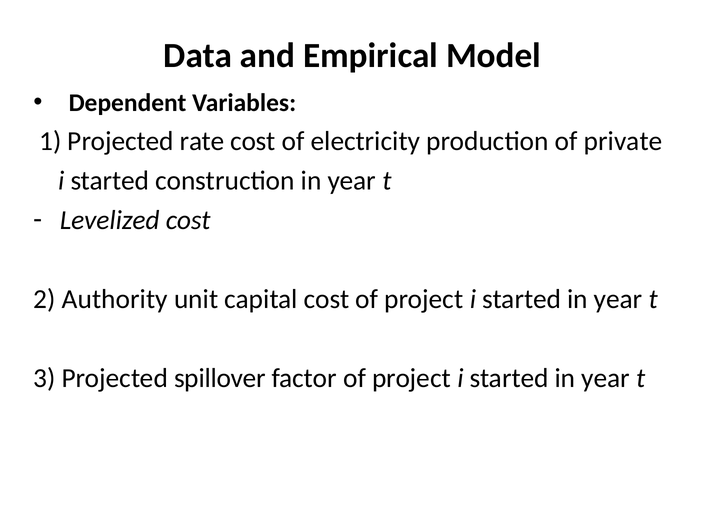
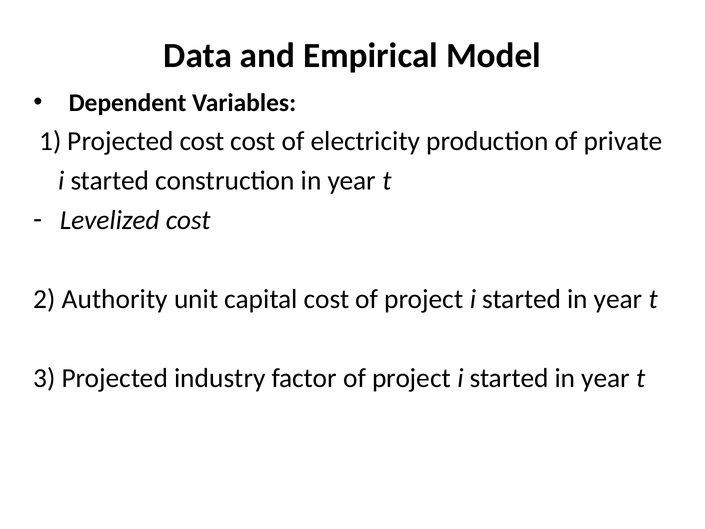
Projected rate: rate -> cost
spillover: spillover -> industry
